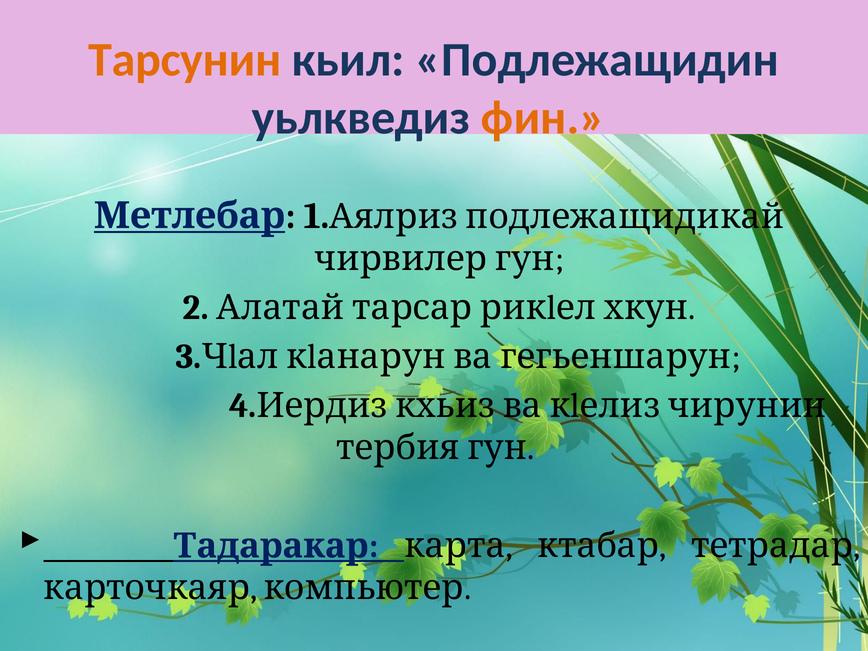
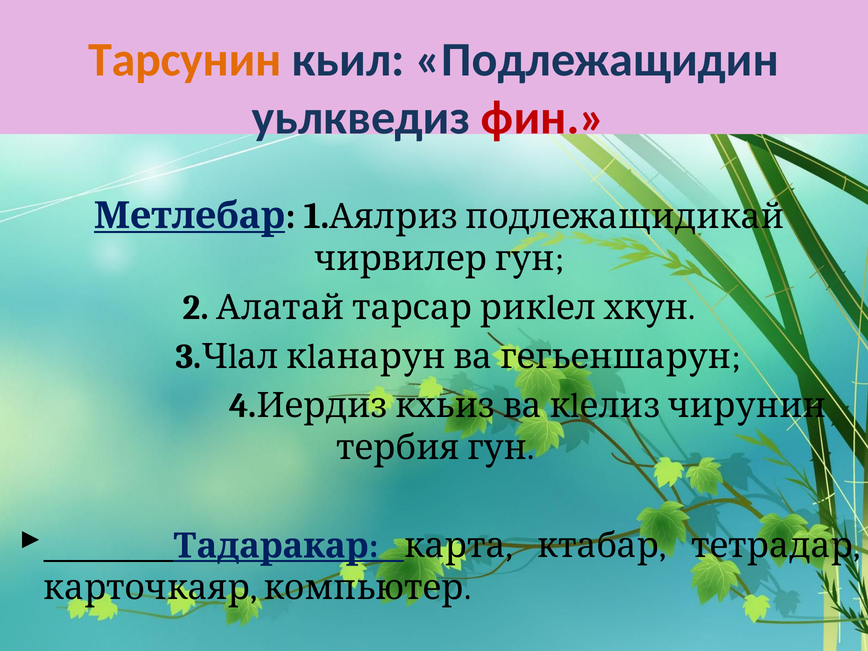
фин colour: orange -> red
